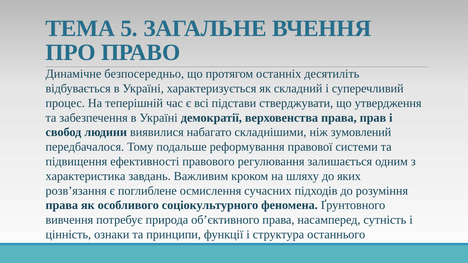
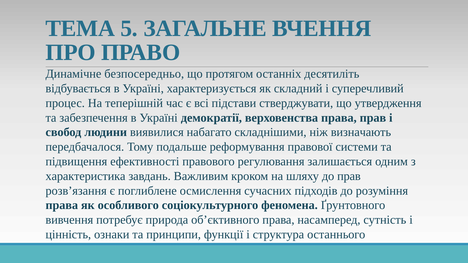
зумовлений: зумовлений -> визначають
до яких: яких -> прав
